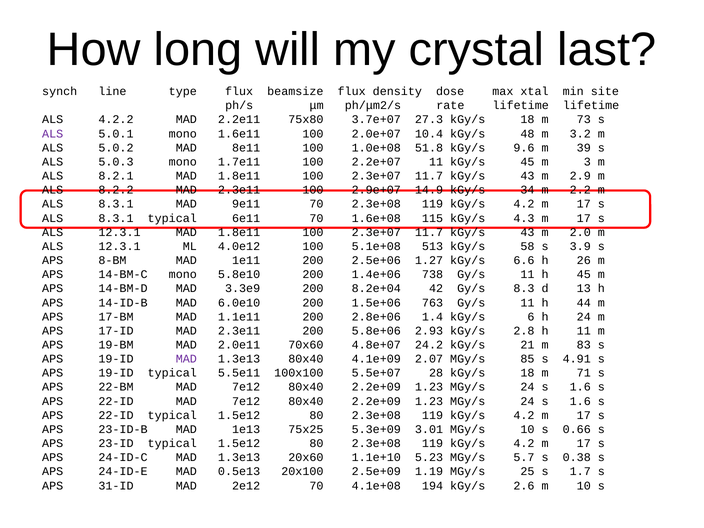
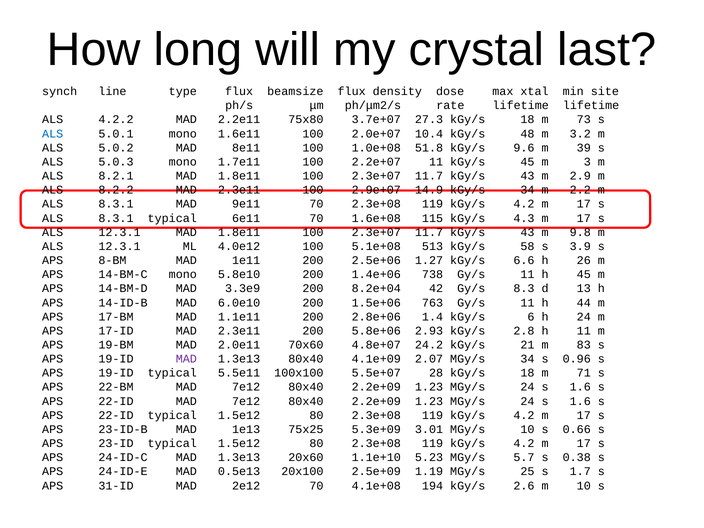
ALS at (53, 134) colour: purple -> blue
2.0: 2.0 -> 9.8
MGy/s 85: 85 -> 34
4.91: 4.91 -> 0.96
